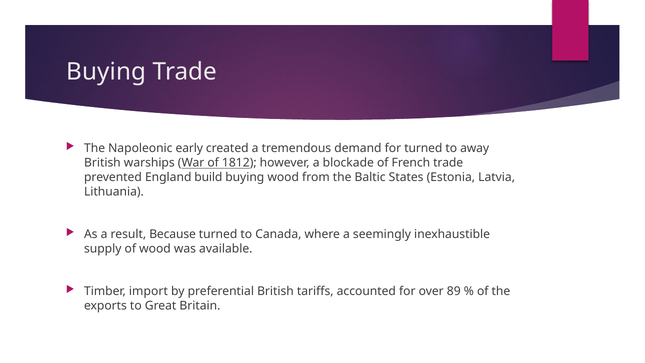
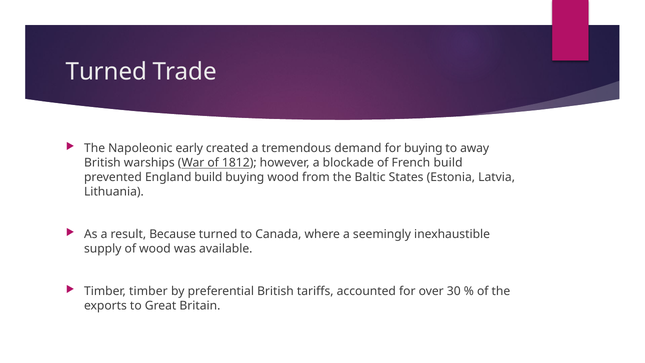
Buying at (106, 72): Buying -> Turned
for turned: turned -> buying
French trade: trade -> build
Timber import: import -> timber
89: 89 -> 30
